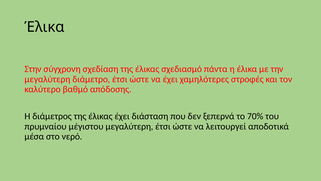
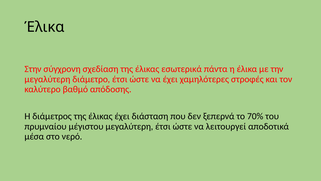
σχεδιασμό: σχεδιασμό -> εσωτερικά
